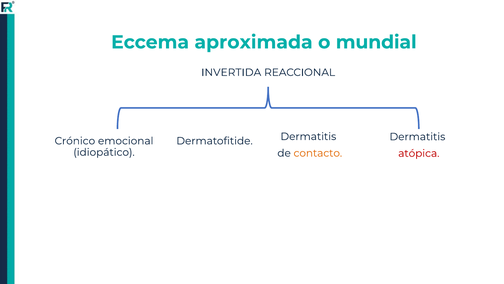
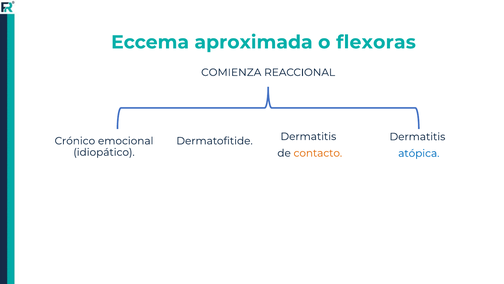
mundial: mundial -> flexoras
INVERTIDA: INVERTIDA -> COMIENZA
atópica colour: red -> blue
